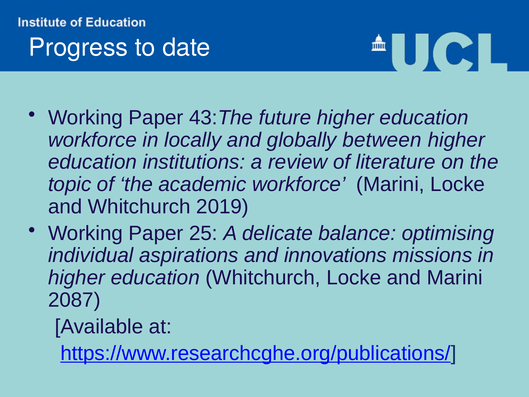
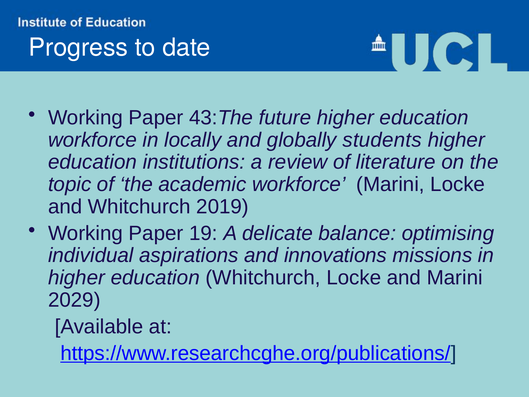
between: between -> students
25: 25 -> 19
2087: 2087 -> 2029
